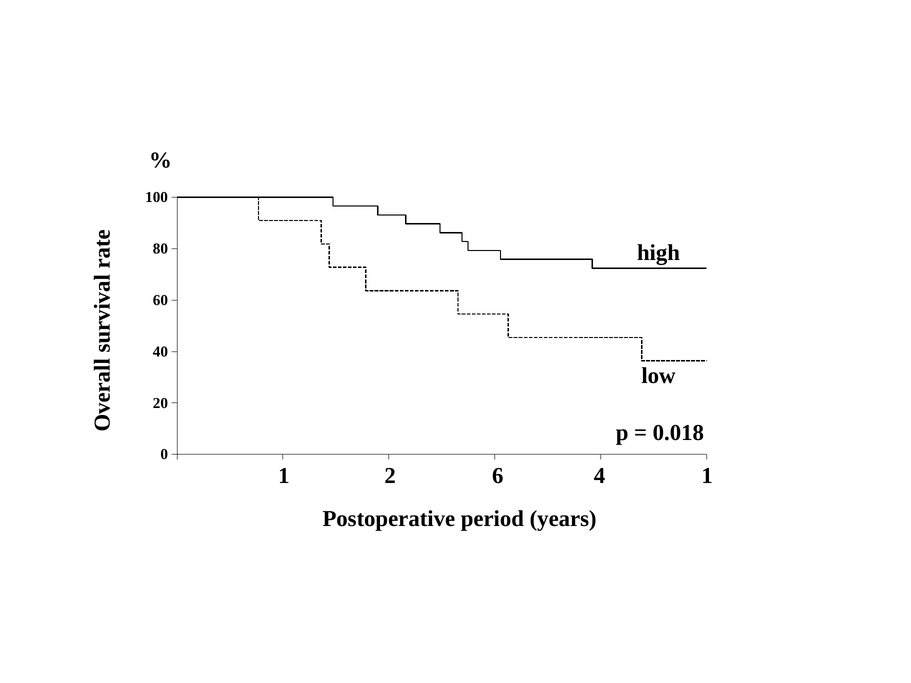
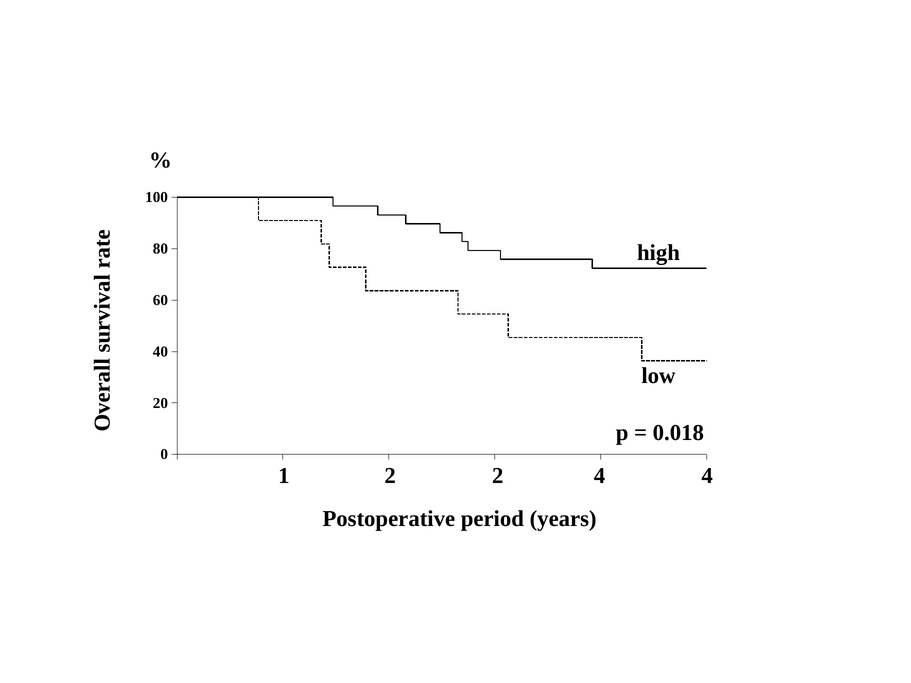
2 6: 6 -> 2
4 1: 1 -> 4
